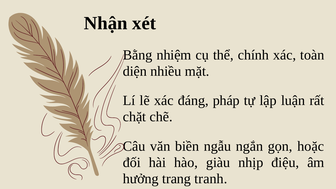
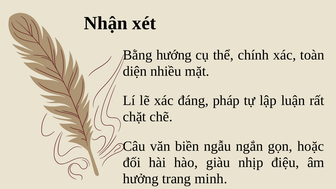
nhiệm: nhiệm -> hướng
tranh: tranh -> minh
